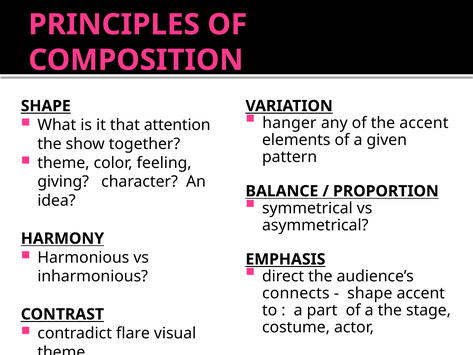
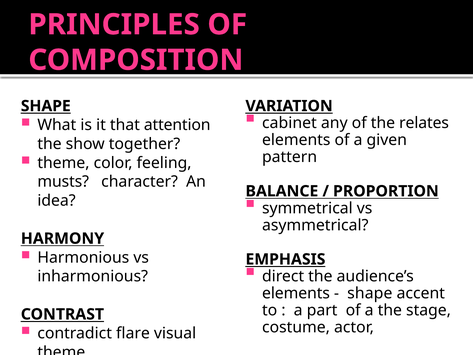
hanger: hanger -> cabinet
the accent: accent -> relates
giving: giving -> musts
connects at (296, 293): connects -> elements
